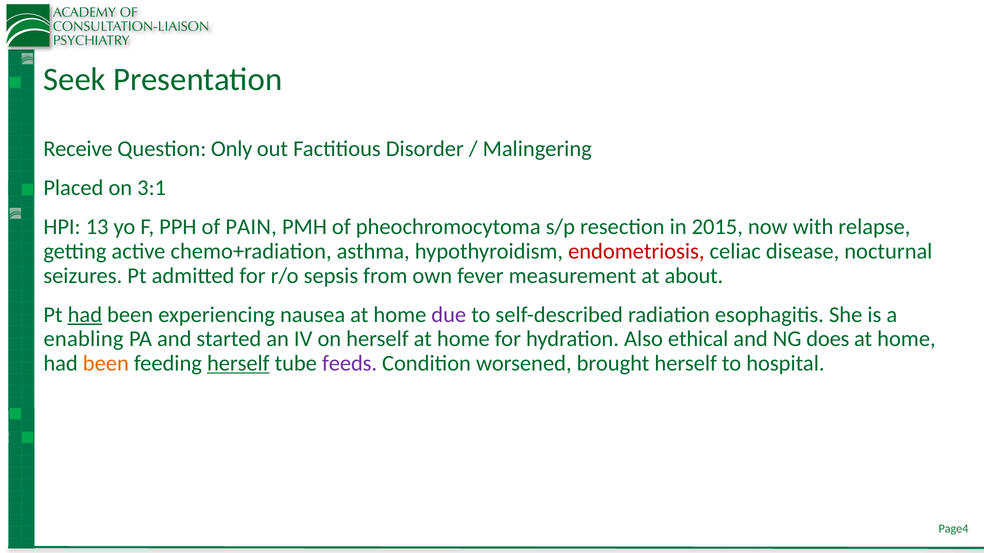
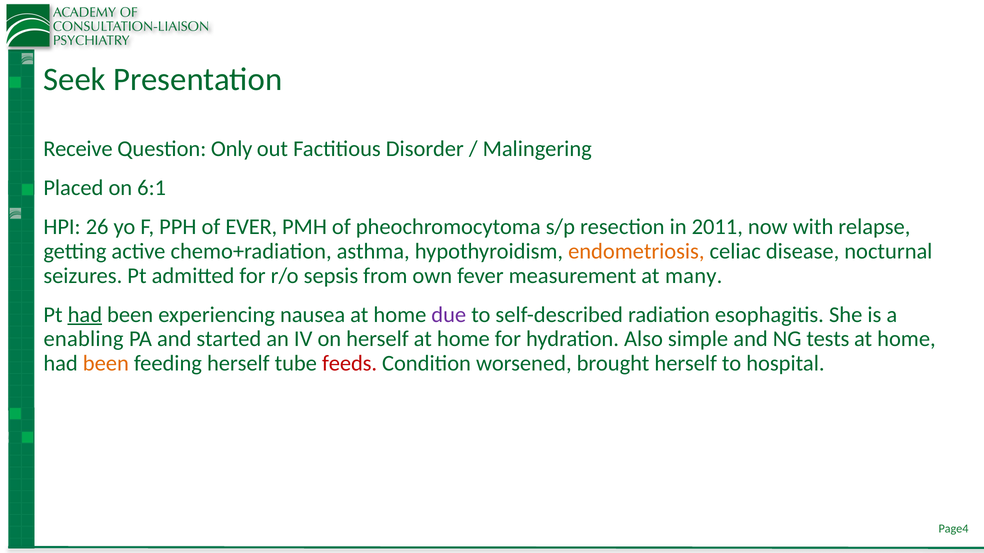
3:1: 3:1 -> 6:1
13: 13 -> 26
PAIN: PAIN -> EVER
2015: 2015 -> 2011
endometriosis colour: red -> orange
about: about -> many
ethical: ethical -> simple
does: does -> tests
herself at (238, 364) underline: present -> none
feeds colour: purple -> red
